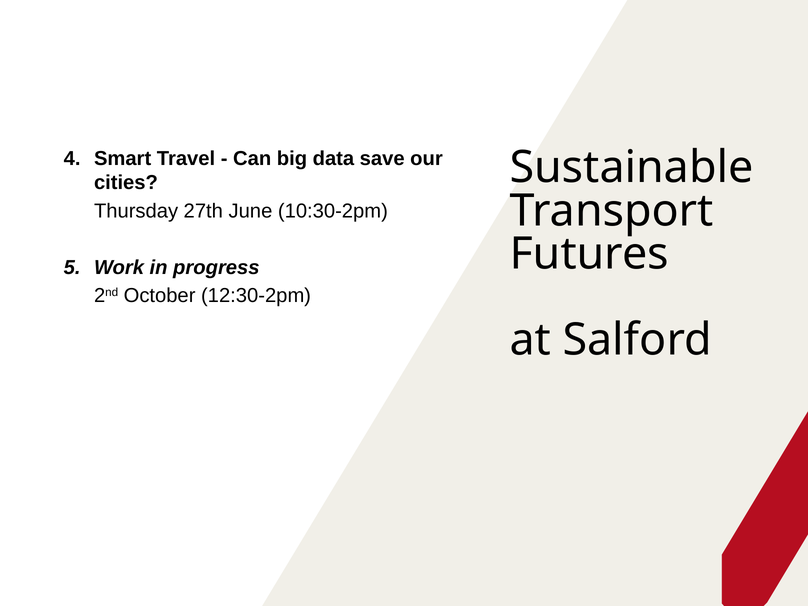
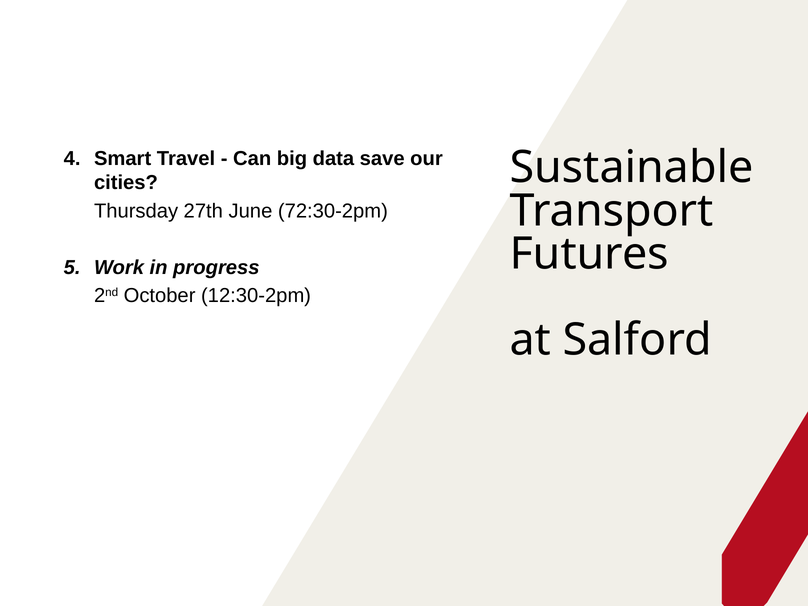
10:30-2pm: 10:30-2pm -> 72:30-2pm
